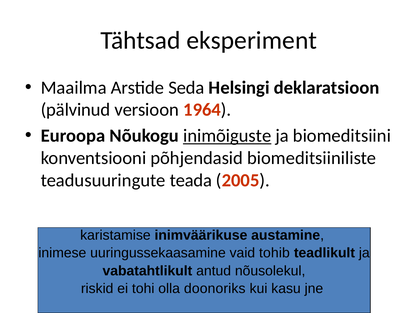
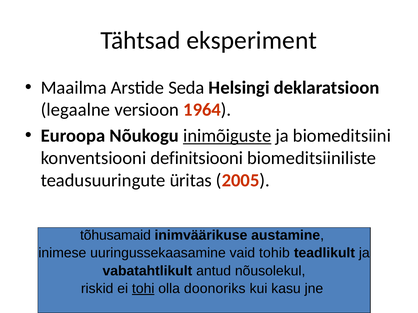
pälvinud: pälvinud -> legaalne
põhjendasid: põhjendasid -> definitsiooni
teada: teada -> üritas
karistamise: karistamise -> tõhusamaid
tohi underline: none -> present
